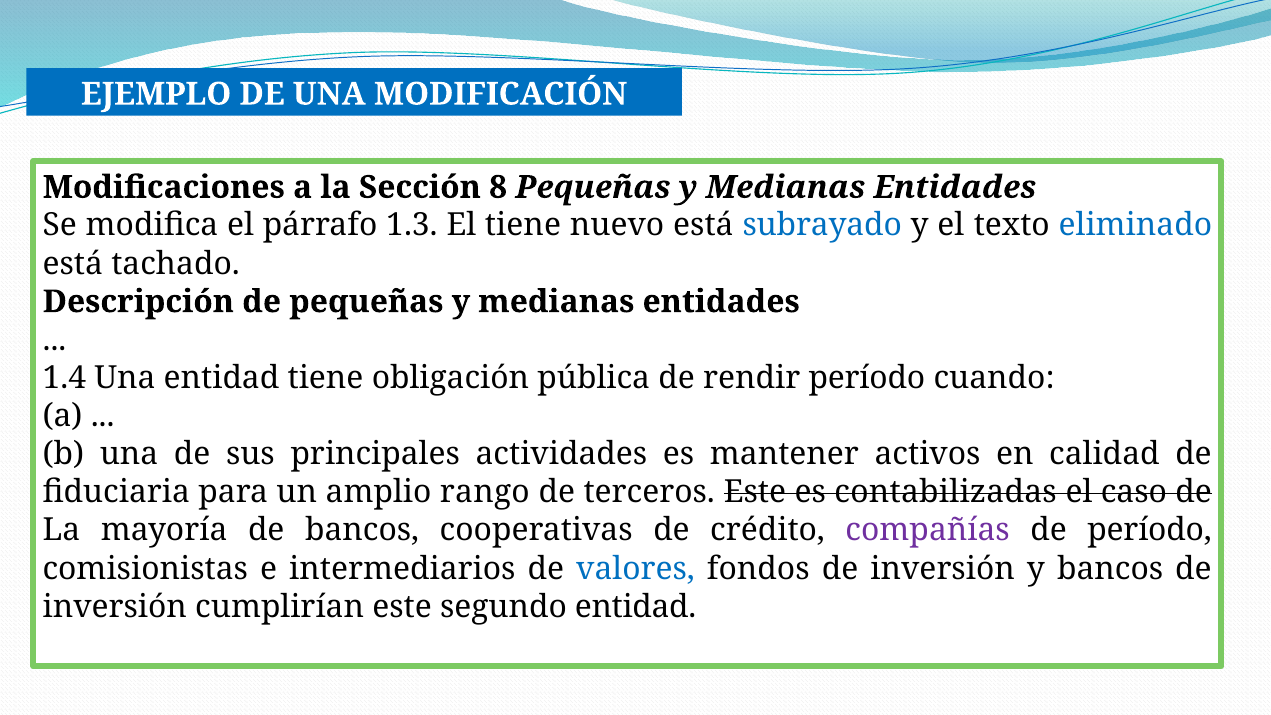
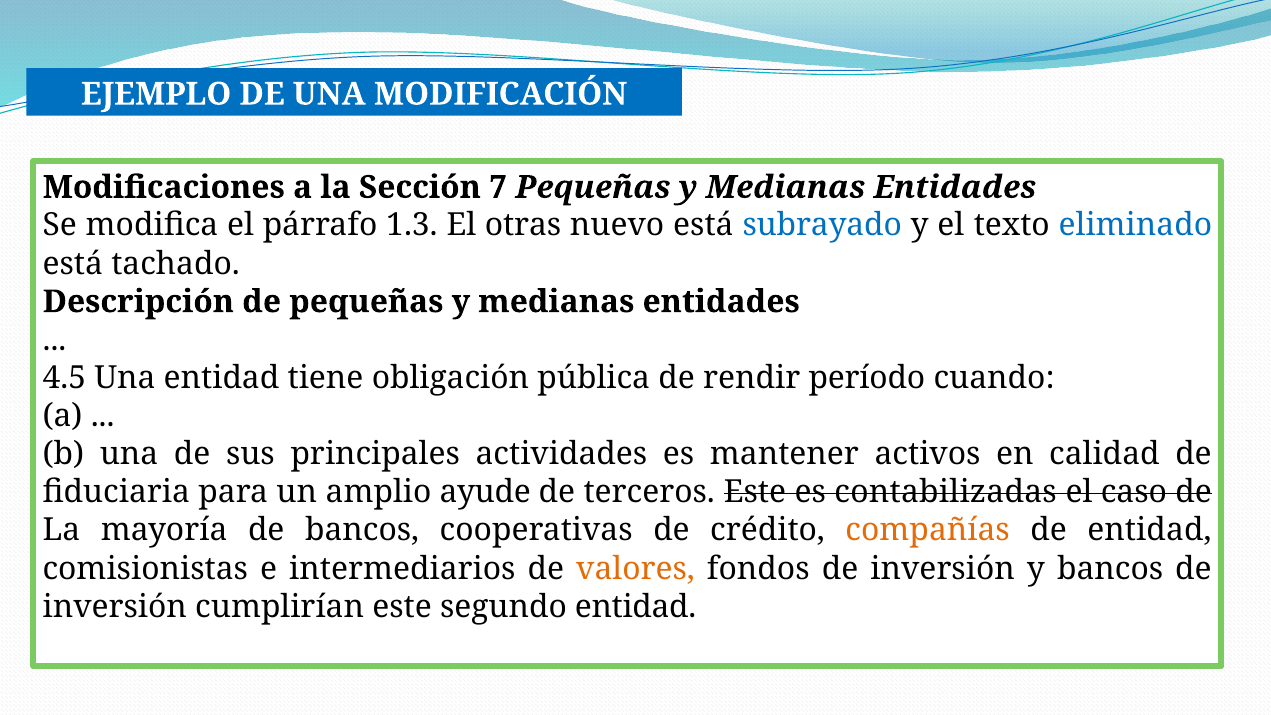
8: 8 -> 7
El tiene: tiene -> otras
1.4: 1.4 -> 4.5
rango: rango -> ayude
compañías colour: purple -> orange
de período: período -> entidad
valores colour: blue -> orange
